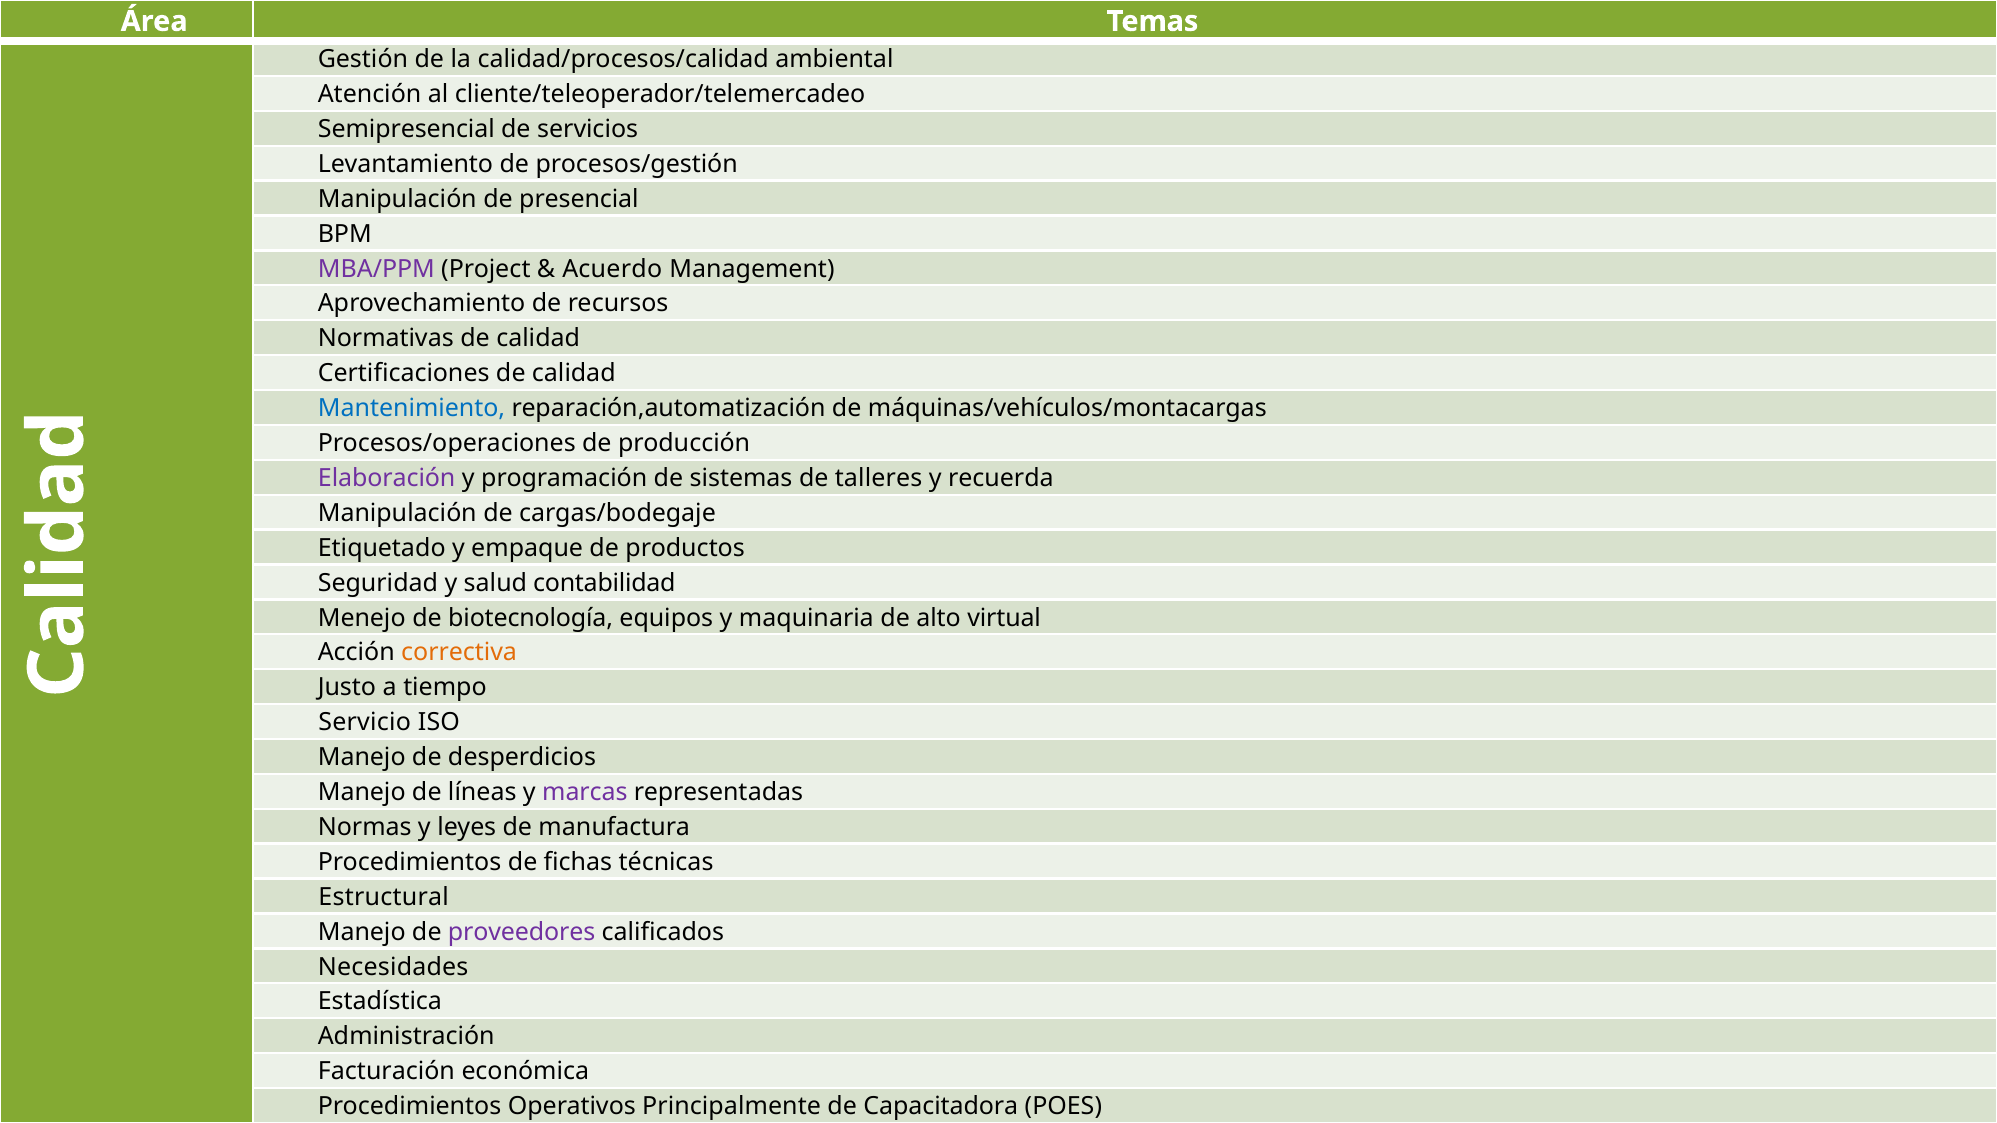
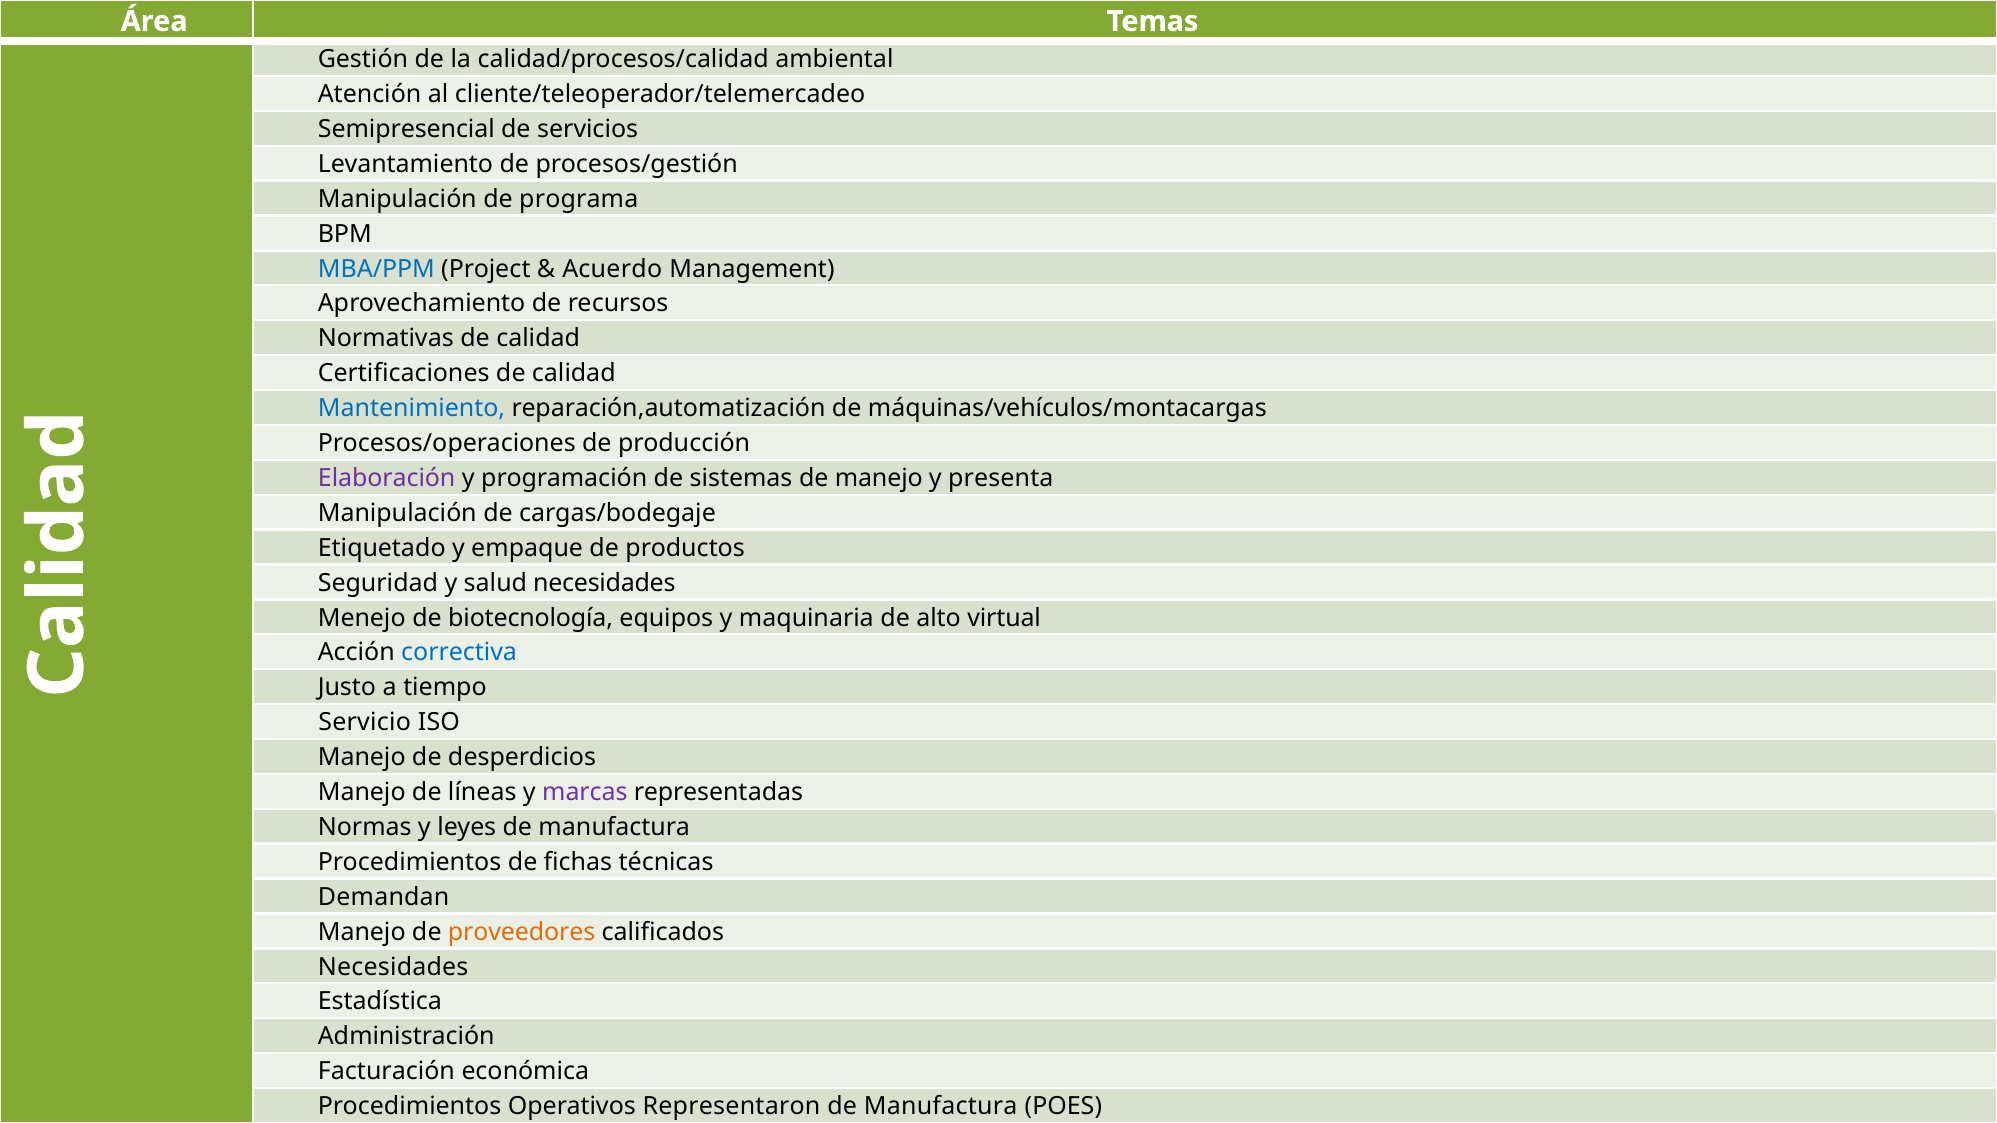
presencial: presencial -> programa
MBA/PPM colour: purple -> blue
de talleres: talleres -> manejo
recuerda: recuerda -> presenta
salud contabilidad: contabilidad -> necesidades
correctiva colour: orange -> blue
Estructural: Estructural -> Demandan
proveedores colour: purple -> orange
Principalmente: Principalmente -> Representaron
Capacitadora at (941, 1107): Capacitadora -> Manufactura
